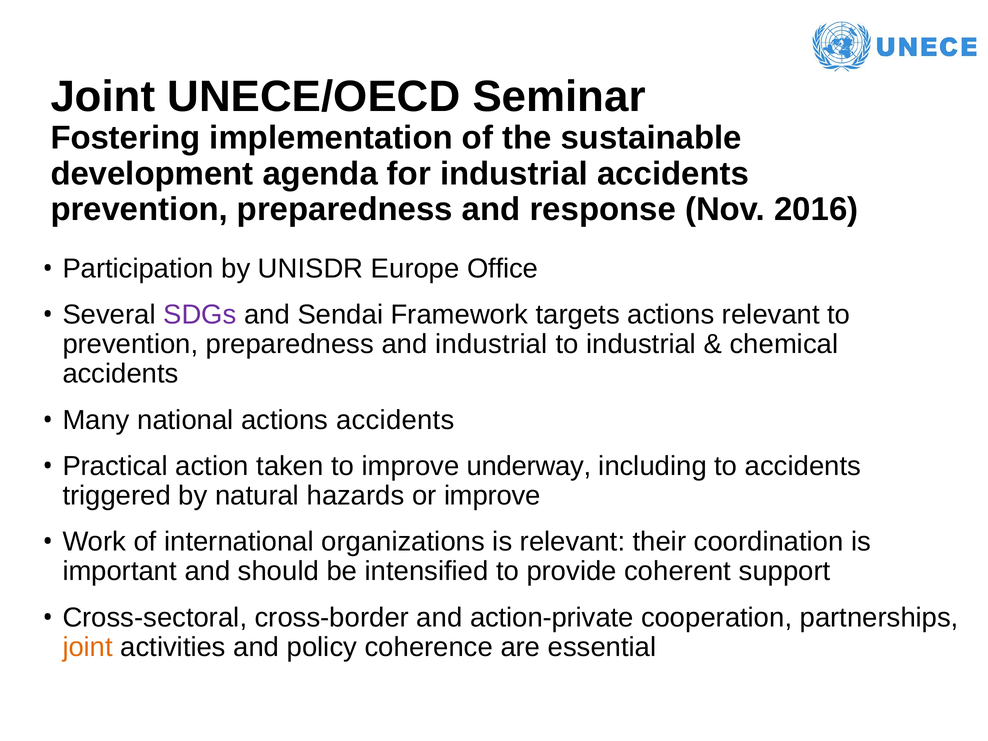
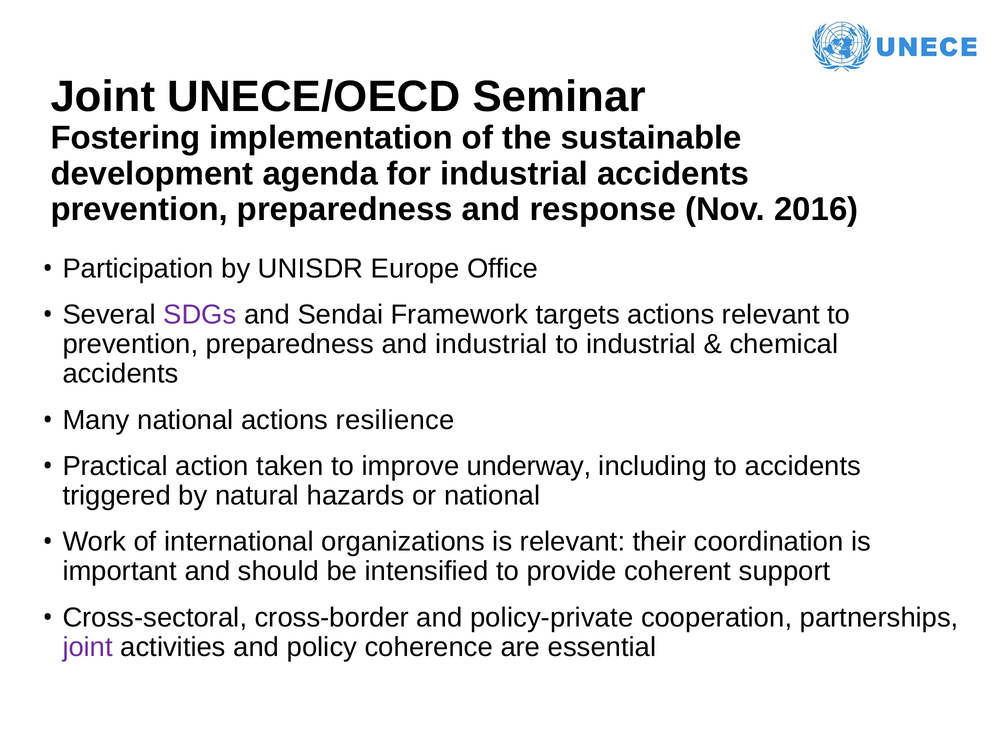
actions accidents: accidents -> resilience
or improve: improve -> national
action-private: action-private -> policy-private
joint at (88, 647) colour: orange -> purple
